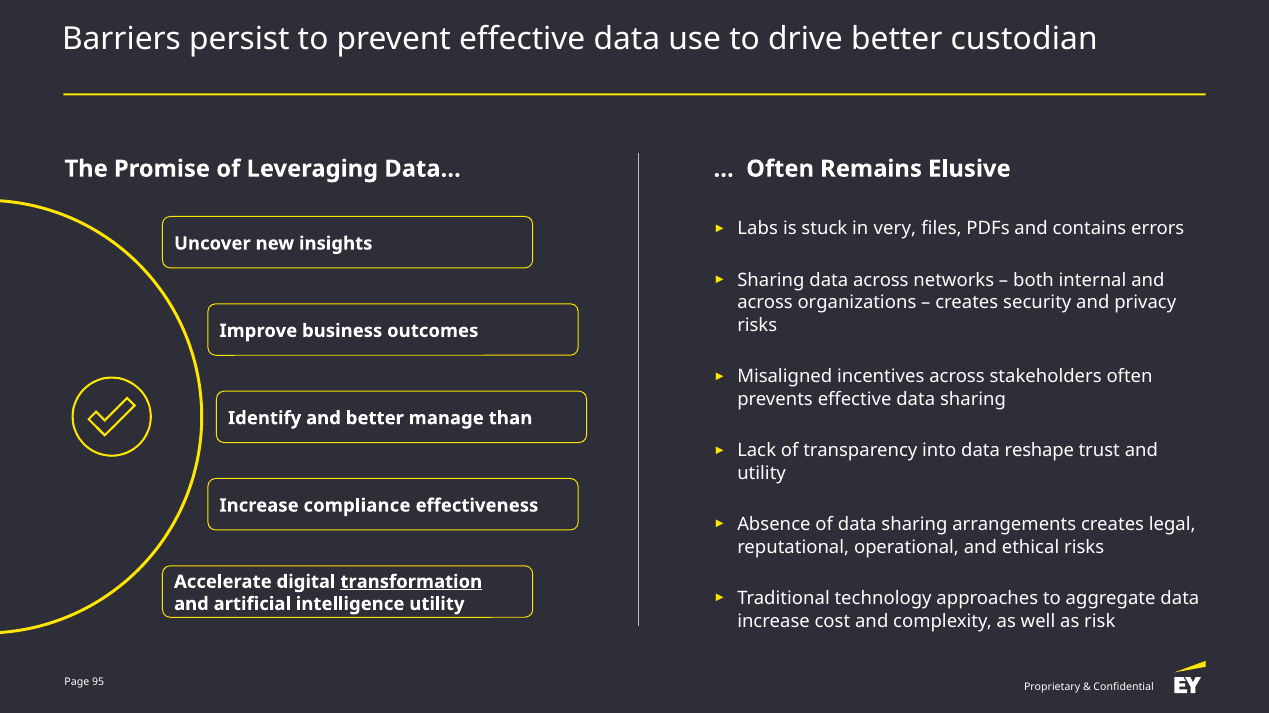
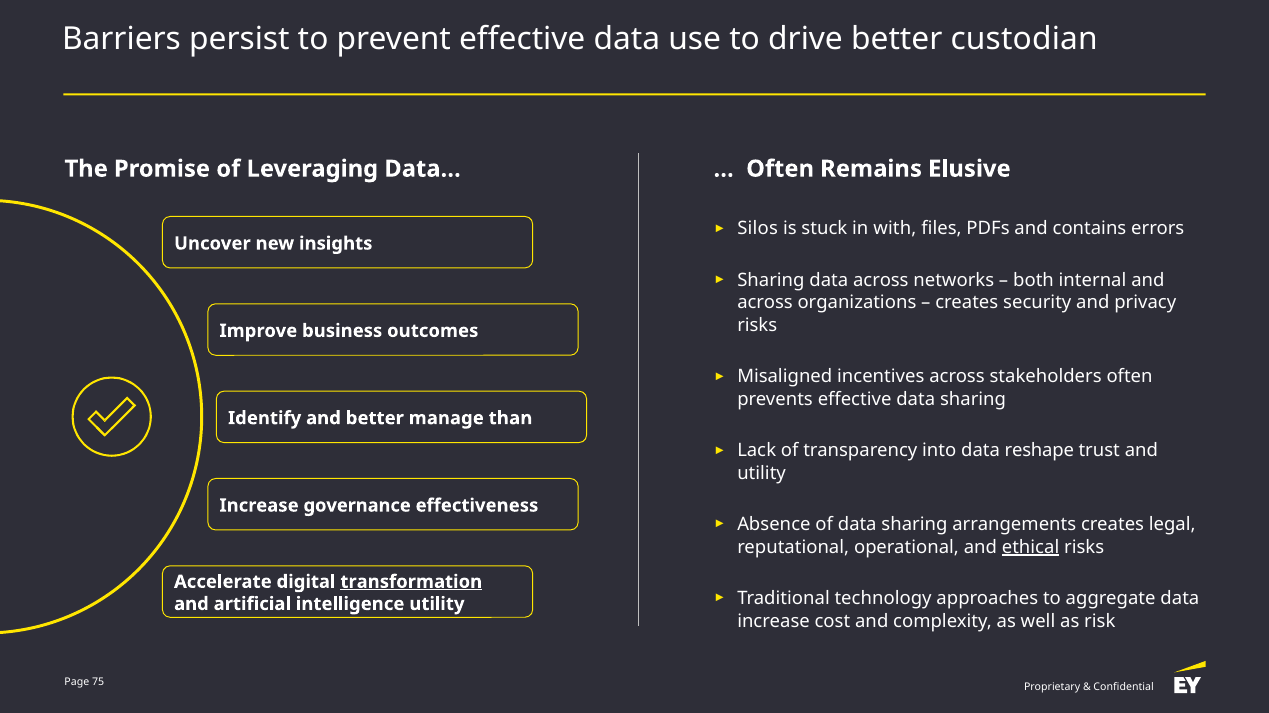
Labs: Labs -> Silos
very: very -> with
compliance: compliance -> governance
ethical underline: none -> present
95: 95 -> 75
